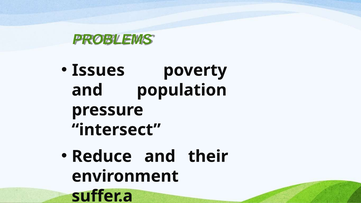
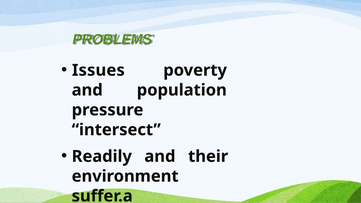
Reduce: Reduce -> Readily
